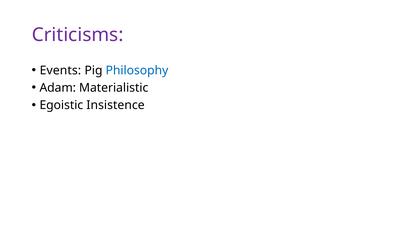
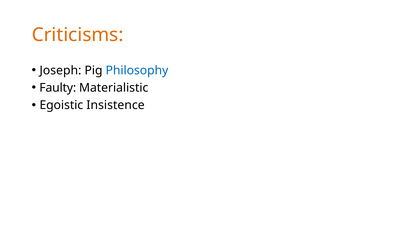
Criticisms colour: purple -> orange
Events: Events -> Joseph
Adam: Adam -> Faulty
